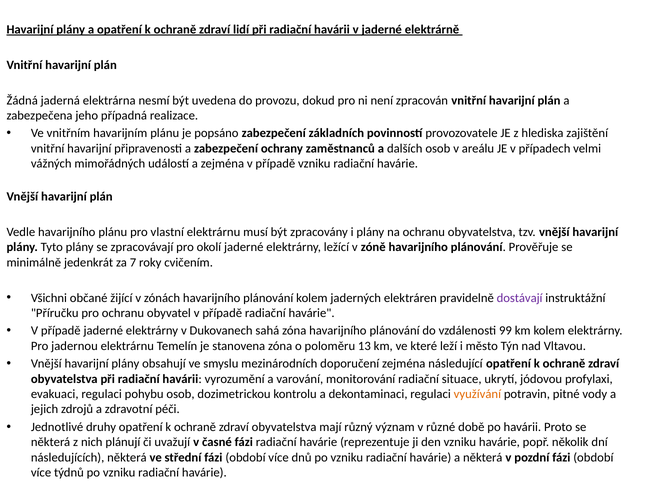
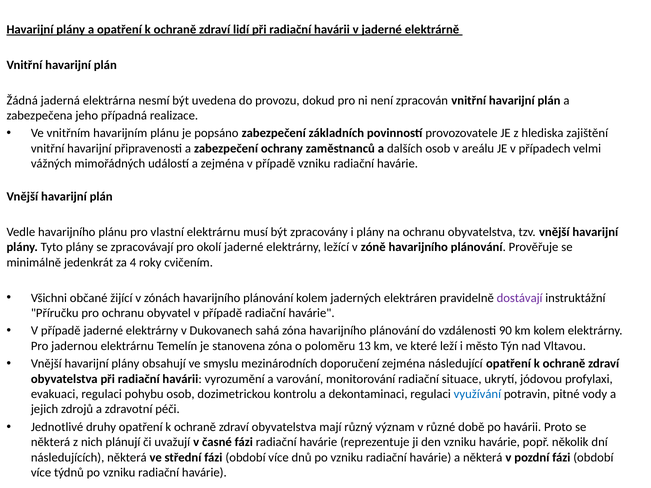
7: 7 -> 4
99: 99 -> 90
využívání colour: orange -> blue
